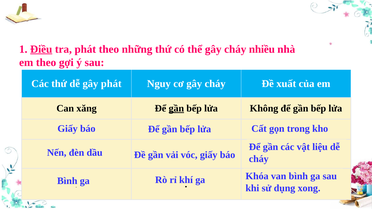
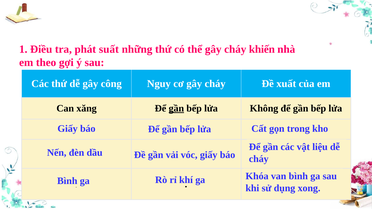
Điều underline: present -> none
phát theo: theo -> suất
nhiều: nhiều -> khiến
gây phát: phát -> công
